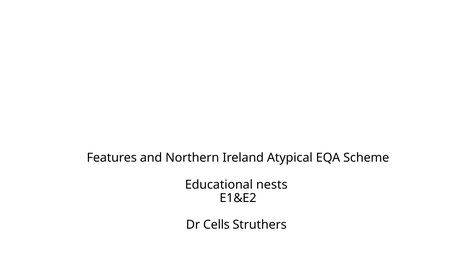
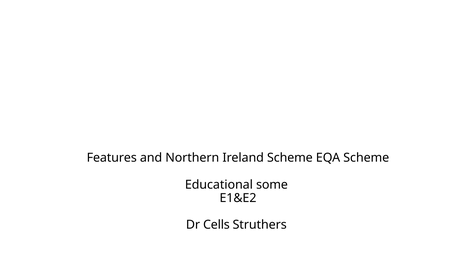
Ireland Atypical: Atypical -> Scheme
nests: nests -> some
